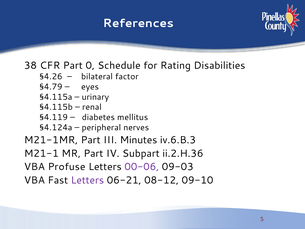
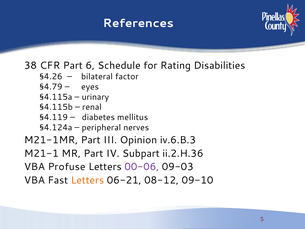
0: 0 -> 6
Minutes: Minutes -> Opinion
Letters at (87, 180) colour: purple -> orange
